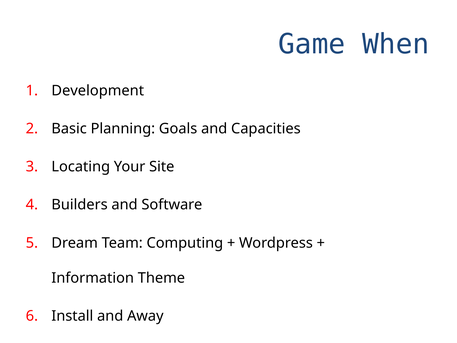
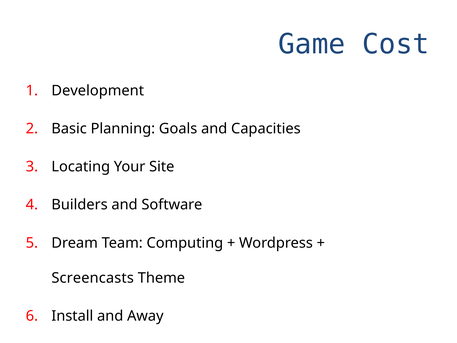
When: When -> Cost
Information: Information -> Screencasts
